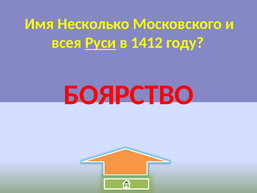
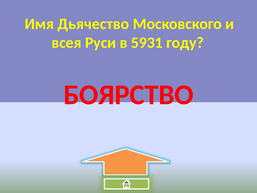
Несколько: Несколько -> Дьячество
Руси underline: present -> none
1412: 1412 -> 5931
